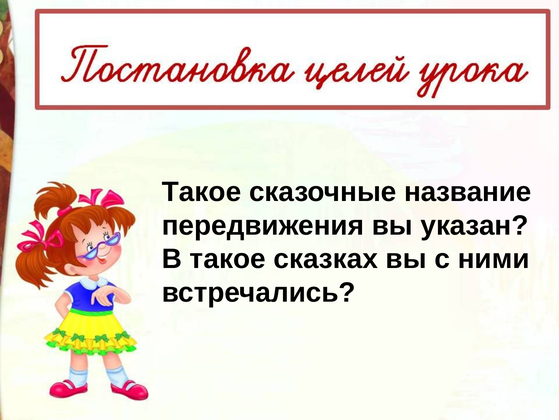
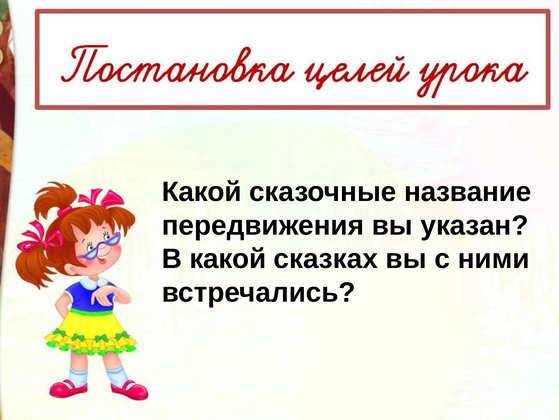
Такое at (201, 191): Такое -> Какой
В такое: такое -> какой
